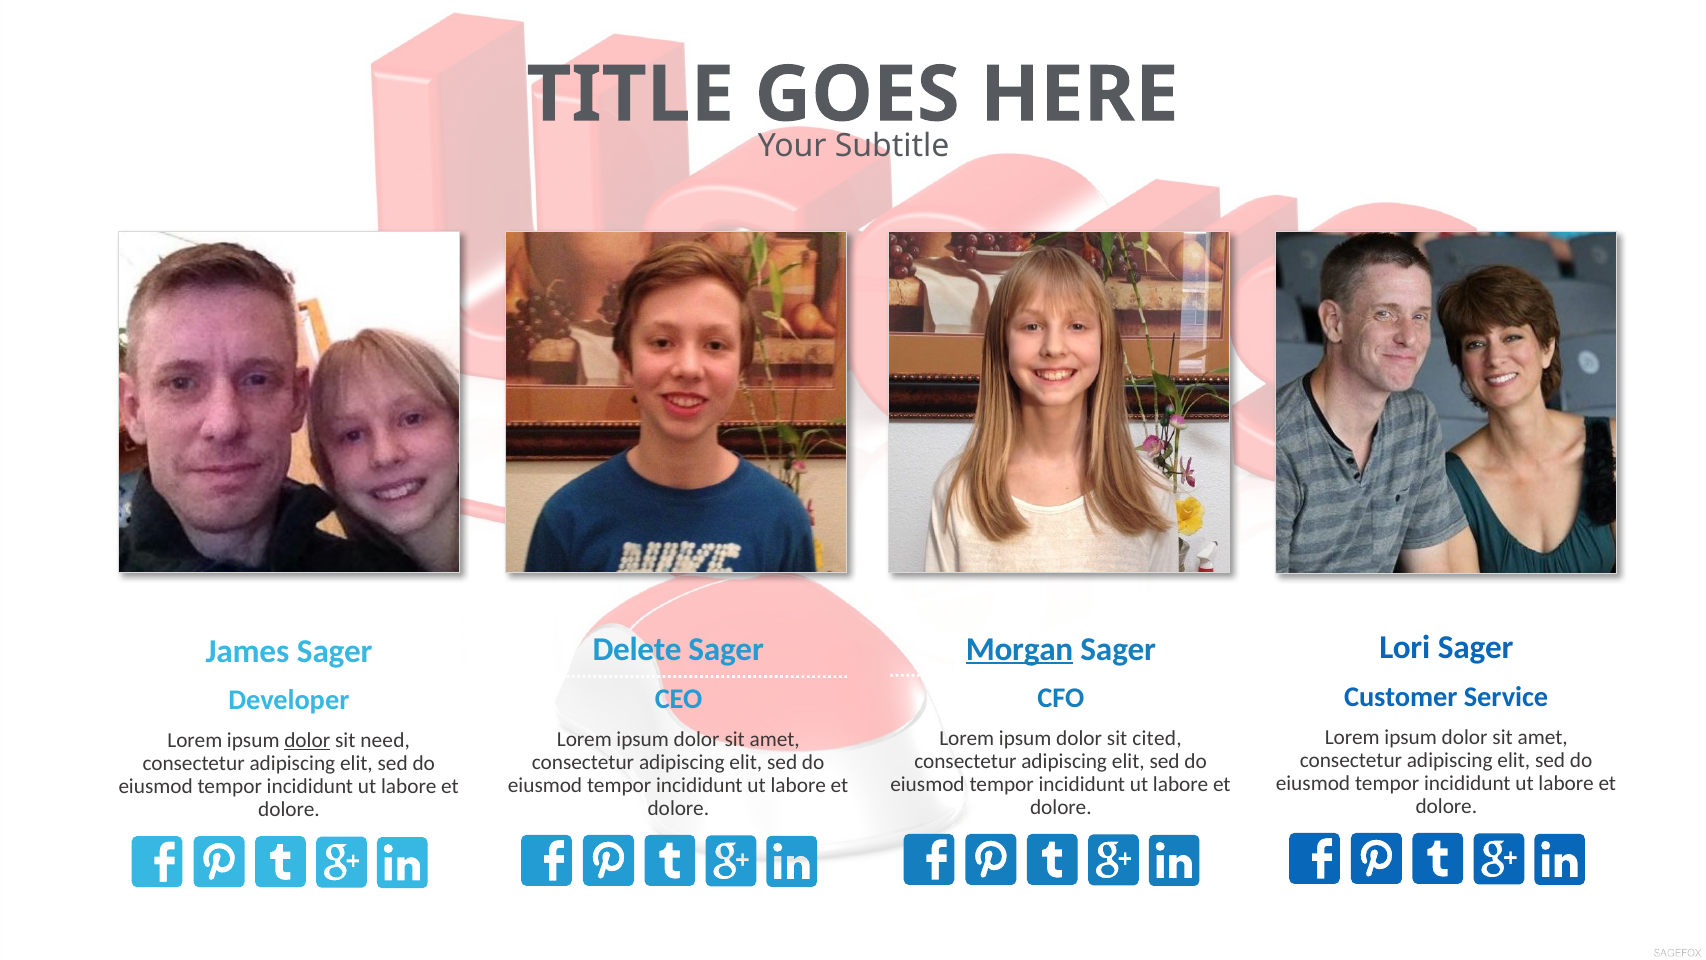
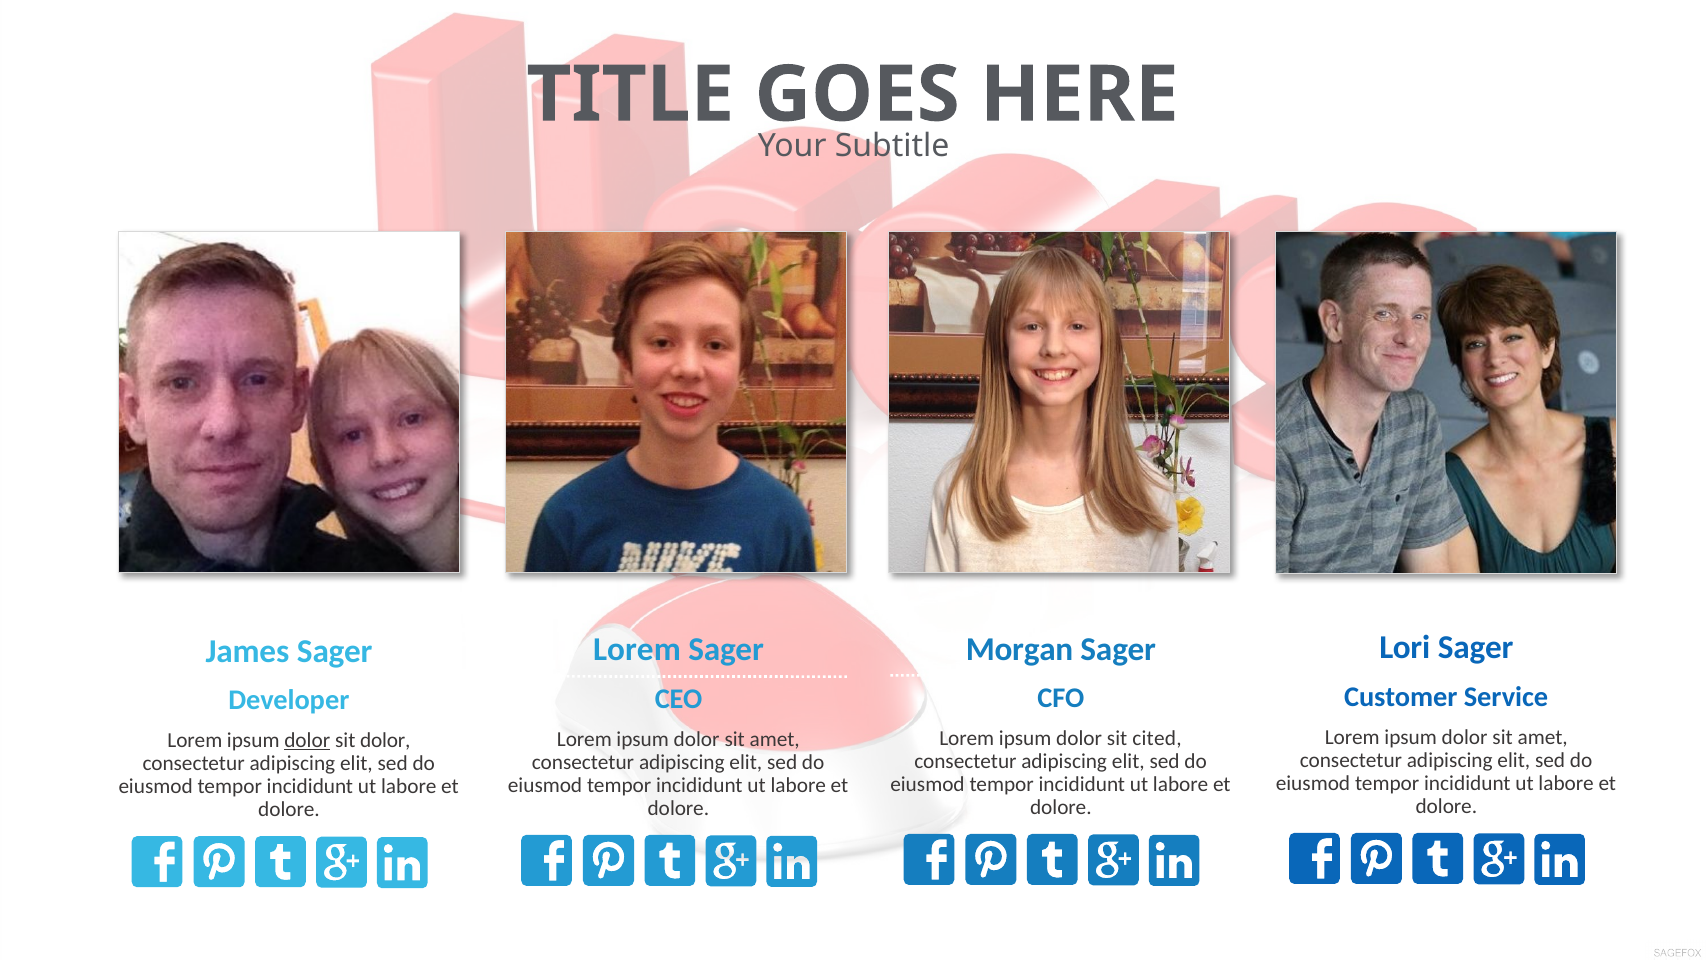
Morgan underline: present -> none
Delete at (637, 650): Delete -> Lorem
sit need: need -> dolor
